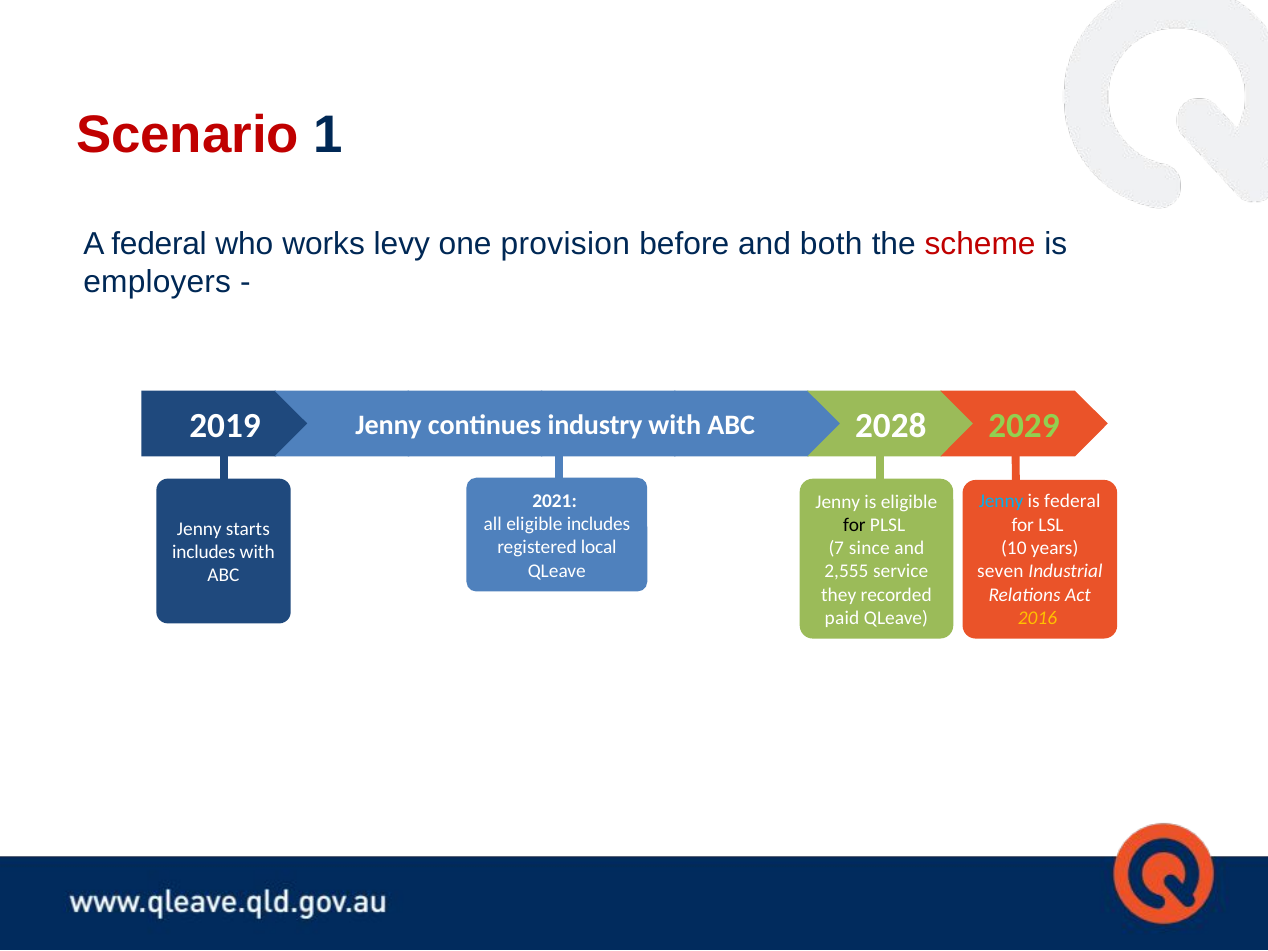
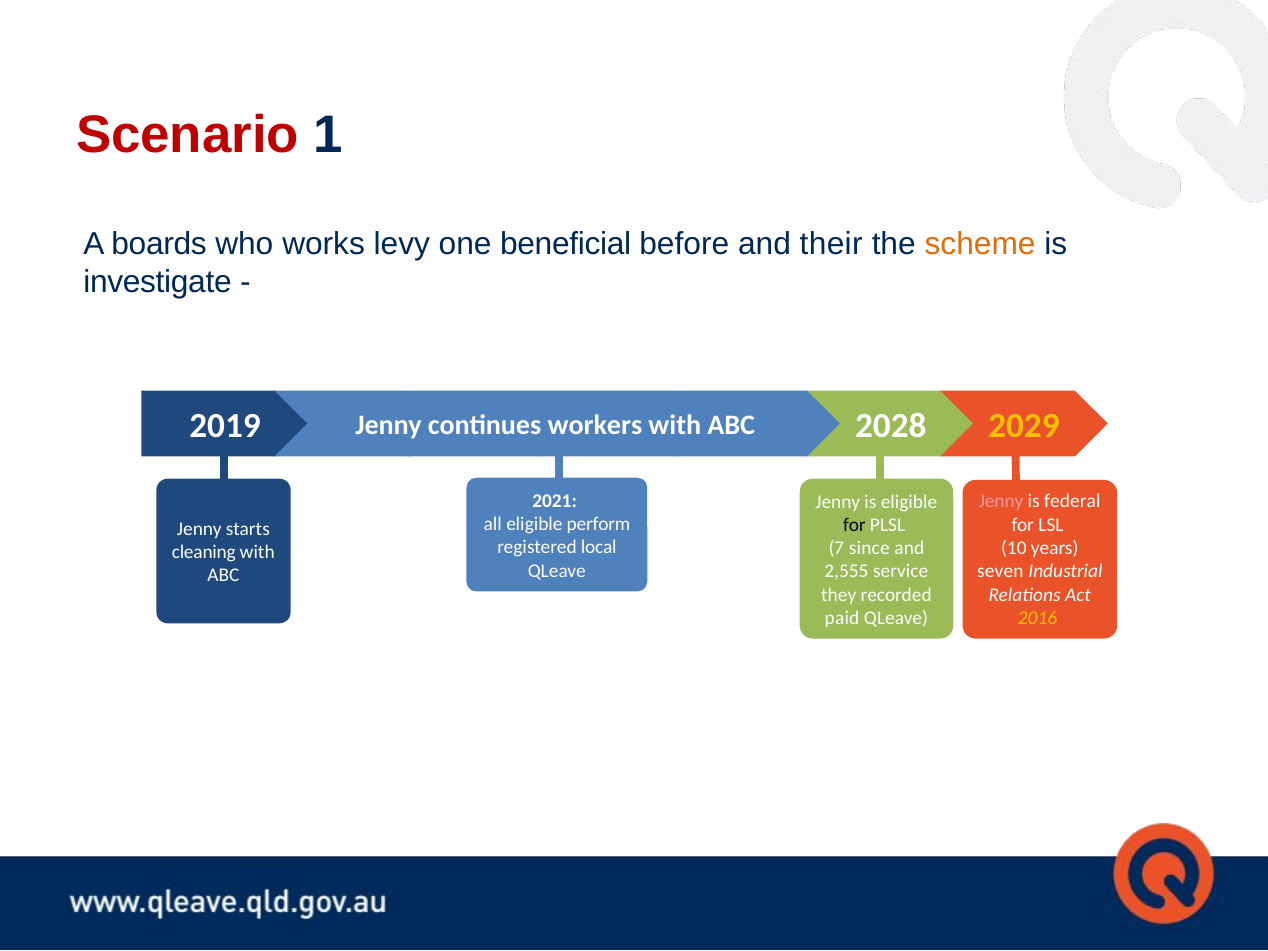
A federal: federal -> boards
provision: provision -> beneficial
both: both -> their
scheme colour: red -> orange
employers: employers -> investigate
2029 colour: light green -> yellow
industry: industry -> workers
Jenny at (1001, 502) colour: light blue -> pink
eligible includes: includes -> perform
includes at (204, 552): includes -> cleaning
